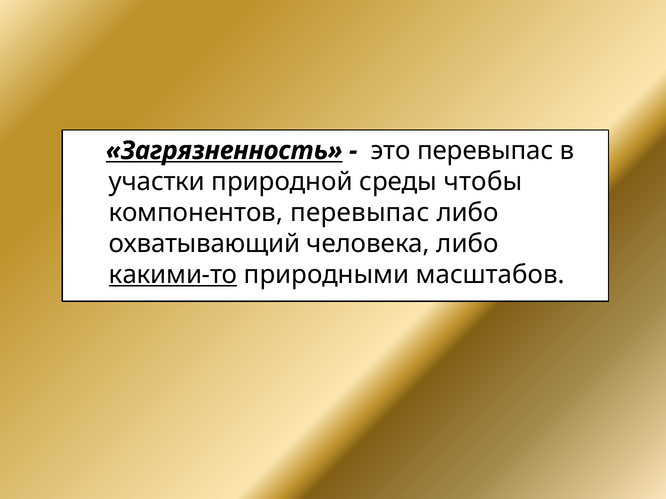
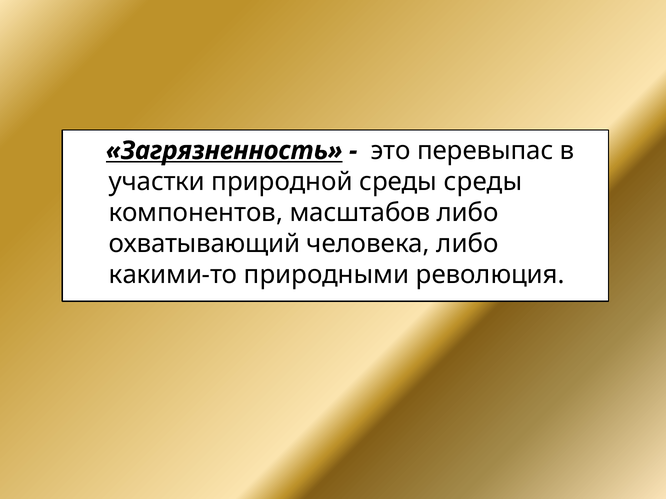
среды чтобы: чтобы -> среды
компонентов перевыпас: перевыпас -> масштабов
какими-то underline: present -> none
масштабов: масштабов -> революция
